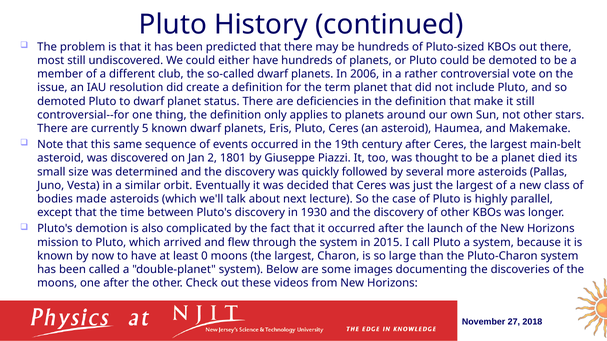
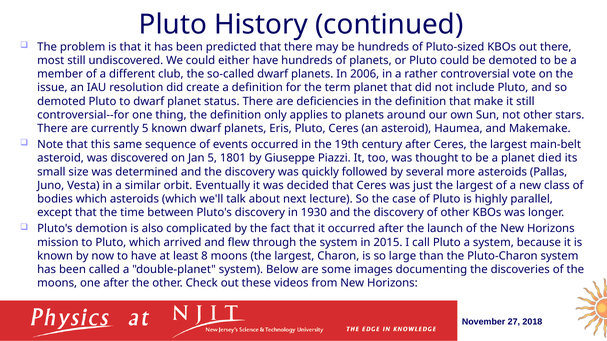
Jan 2: 2 -> 5
bodies made: made -> which
0: 0 -> 8
